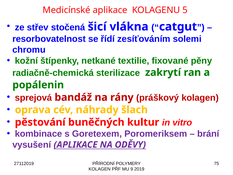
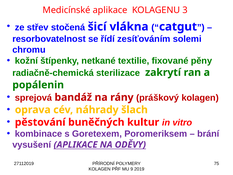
5: 5 -> 3
